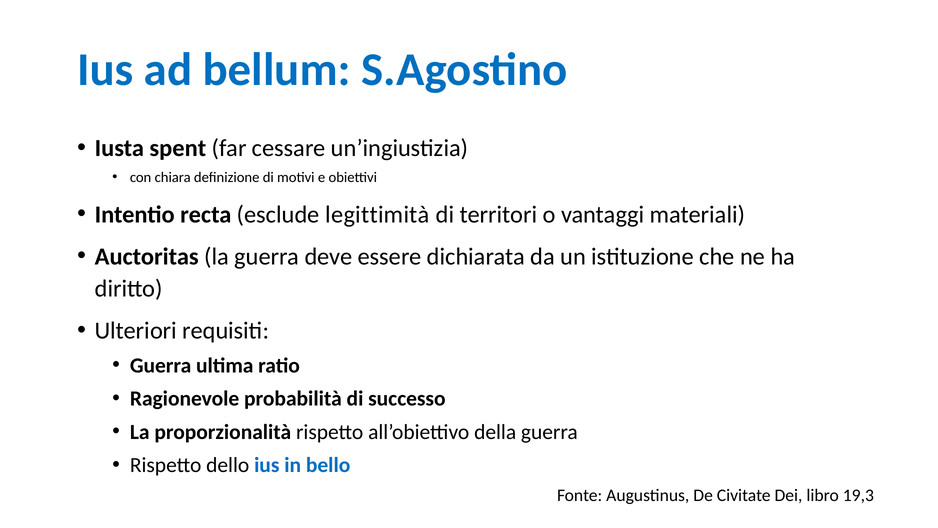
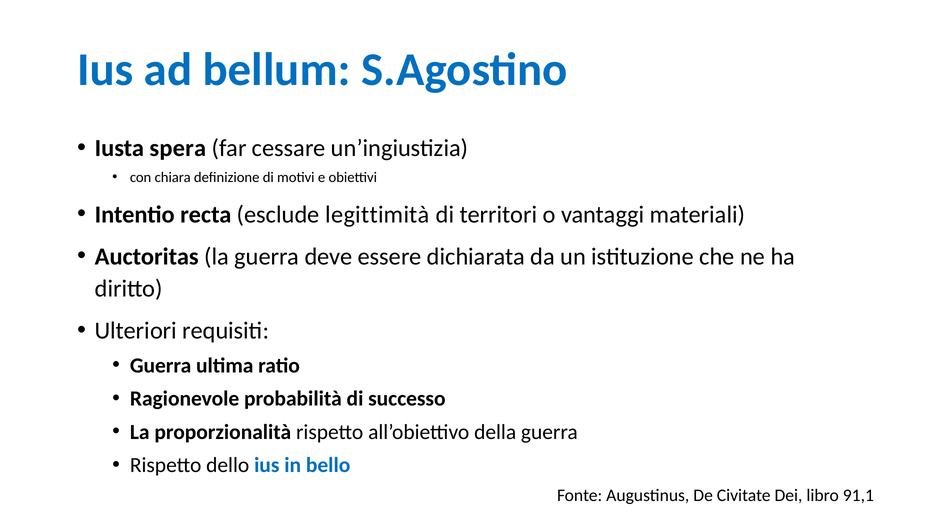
spent: spent -> spera
19,3: 19,3 -> 91,1
